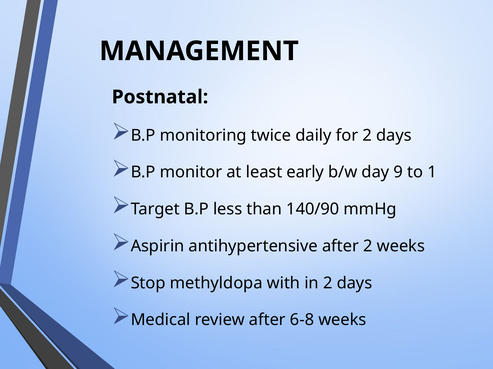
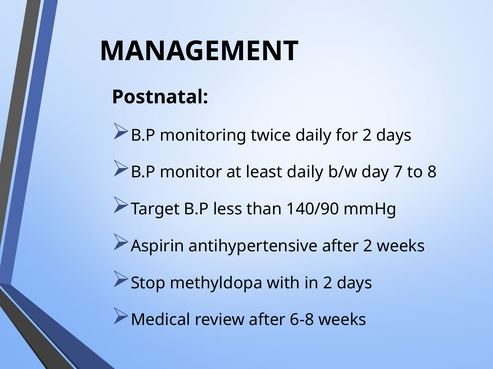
least early: early -> daily
9: 9 -> 7
1: 1 -> 8
